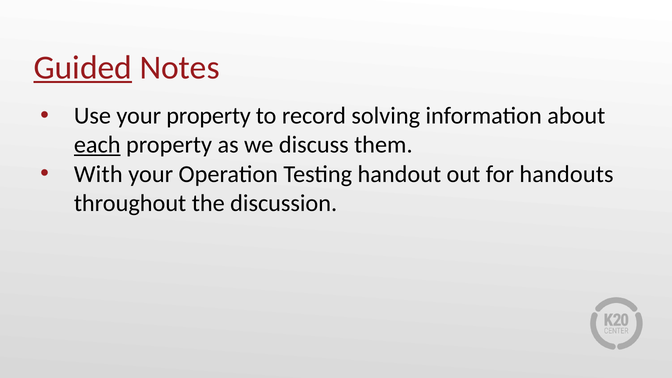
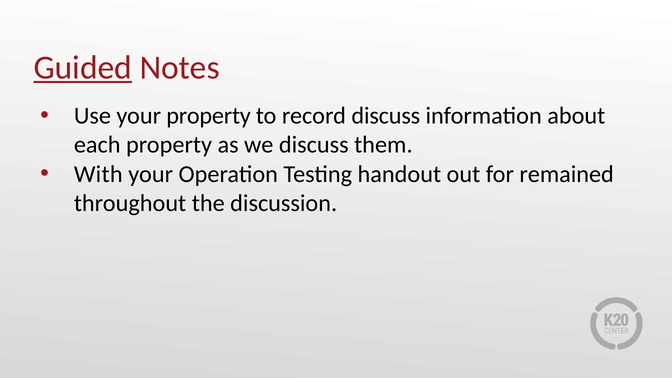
record solving: solving -> discuss
each underline: present -> none
handouts: handouts -> remained
